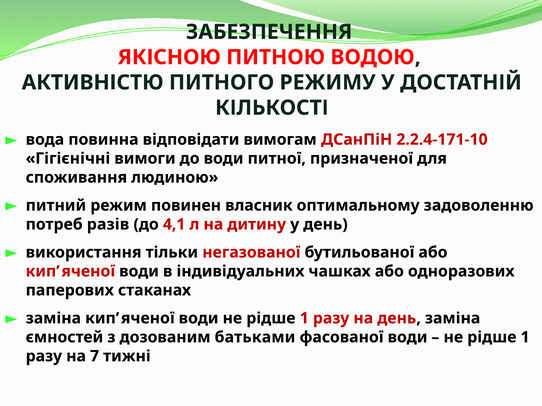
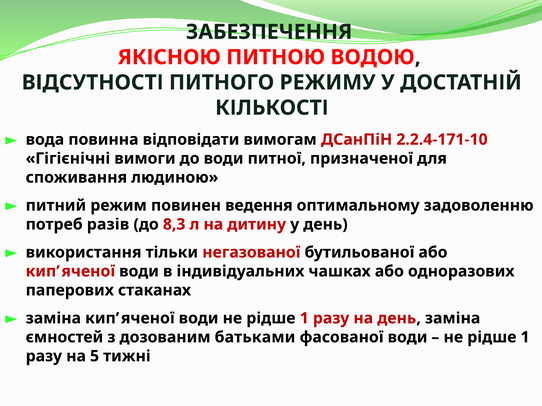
АКТИВНІСТЮ: АКТИВНІСТЮ -> ВІДСУТНОСТІ
власник: власник -> ведення
4,1: 4,1 -> 8,3
7: 7 -> 5
